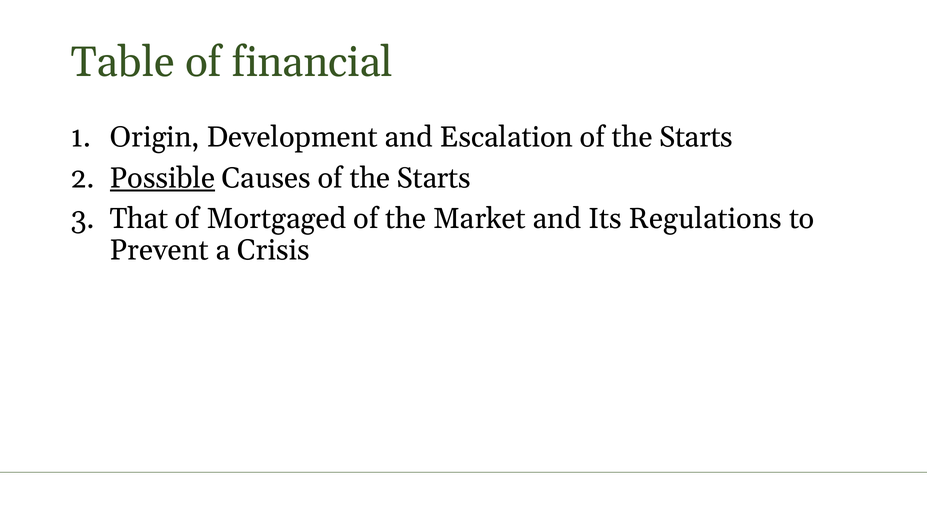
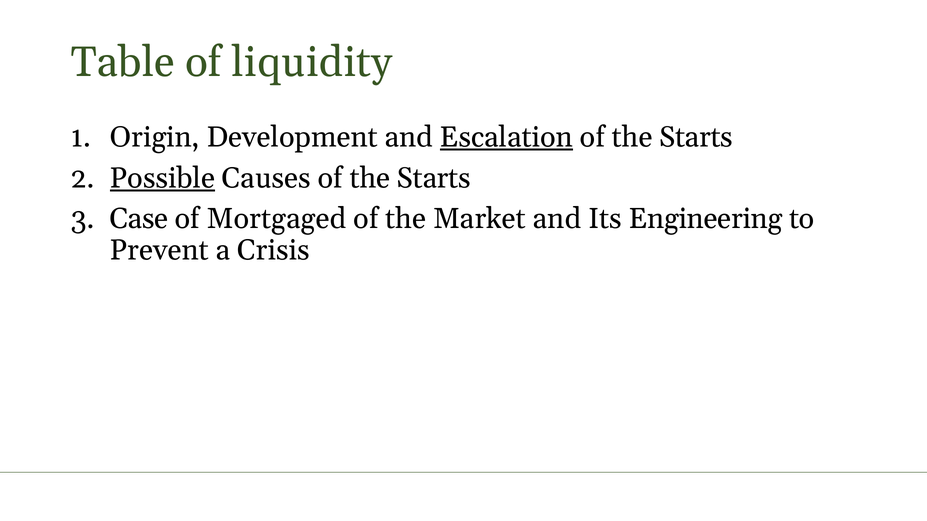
financial: financial -> liquidity
Escalation underline: none -> present
That: That -> Case
Regulations: Regulations -> Engineering
